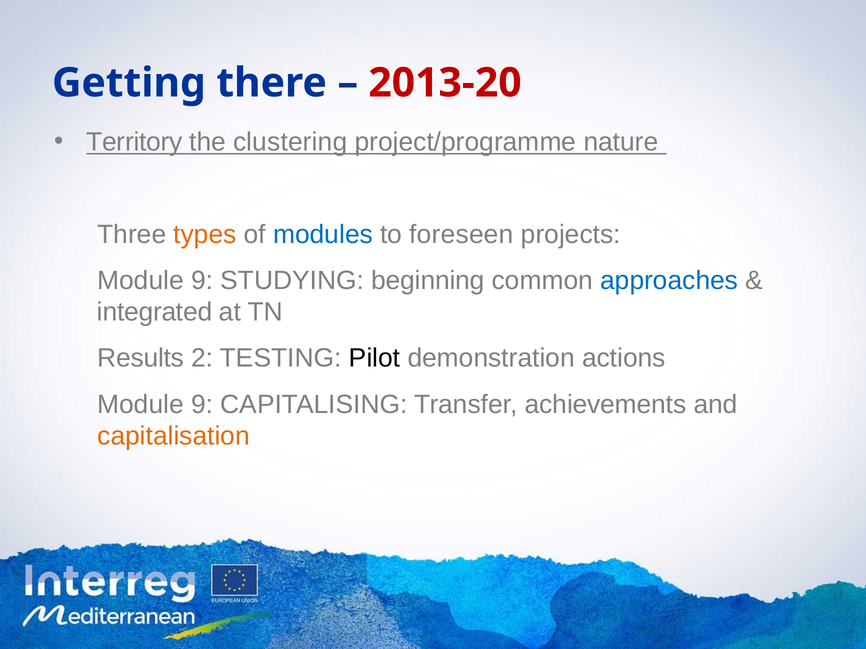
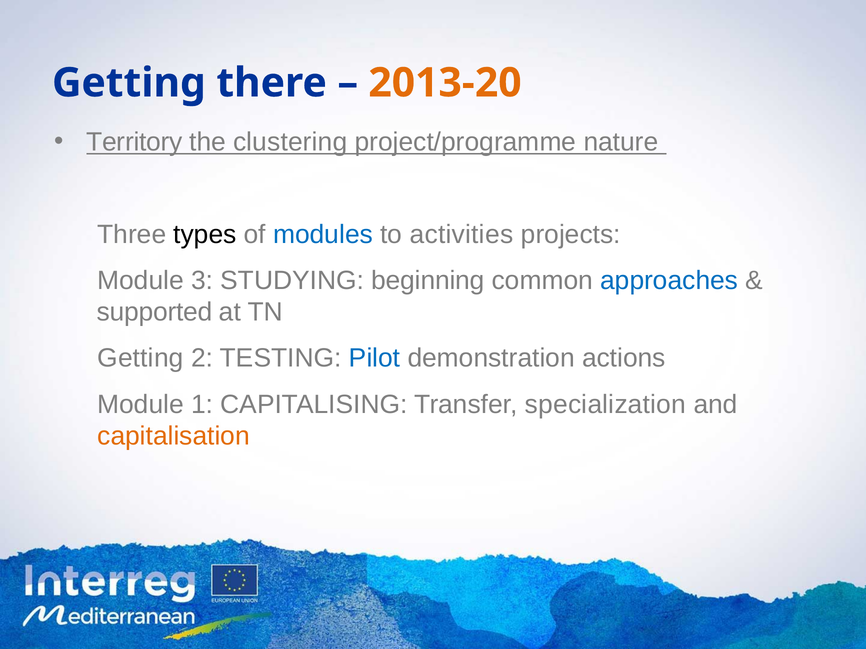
2013-20 colour: red -> orange
types colour: orange -> black
foreseen: foreseen -> activities
9 at (202, 281): 9 -> 3
integrated: integrated -> supported
Results at (141, 359): Results -> Getting
Pilot colour: black -> blue
9 at (202, 405): 9 -> 1
achievements: achievements -> specialization
